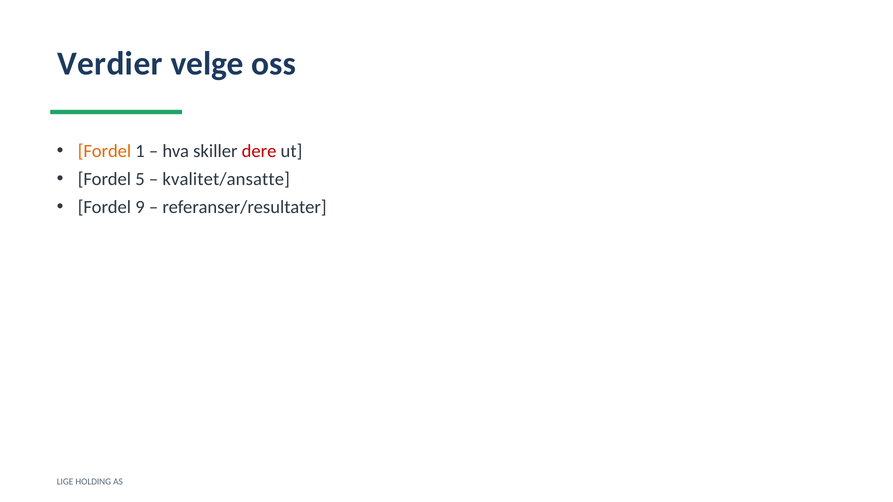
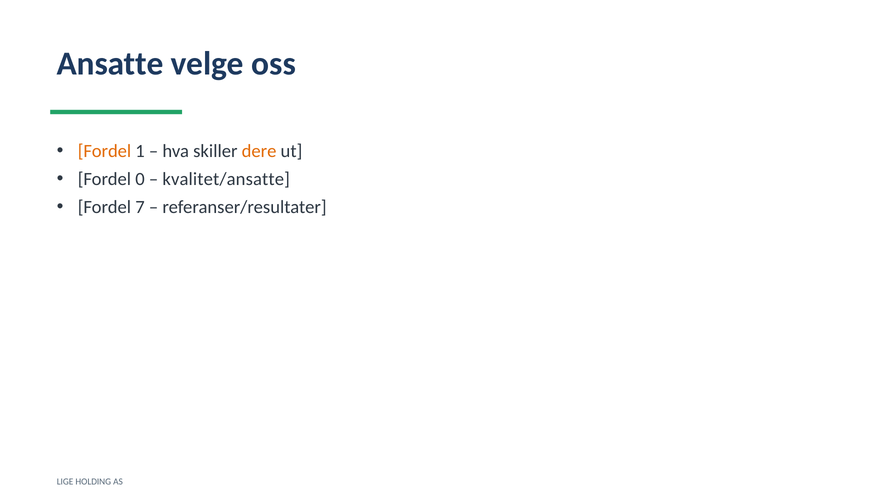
Verdier: Verdier -> Ansatte
dere colour: red -> orange
5: 5 -> 0
9: 9 -> 7
